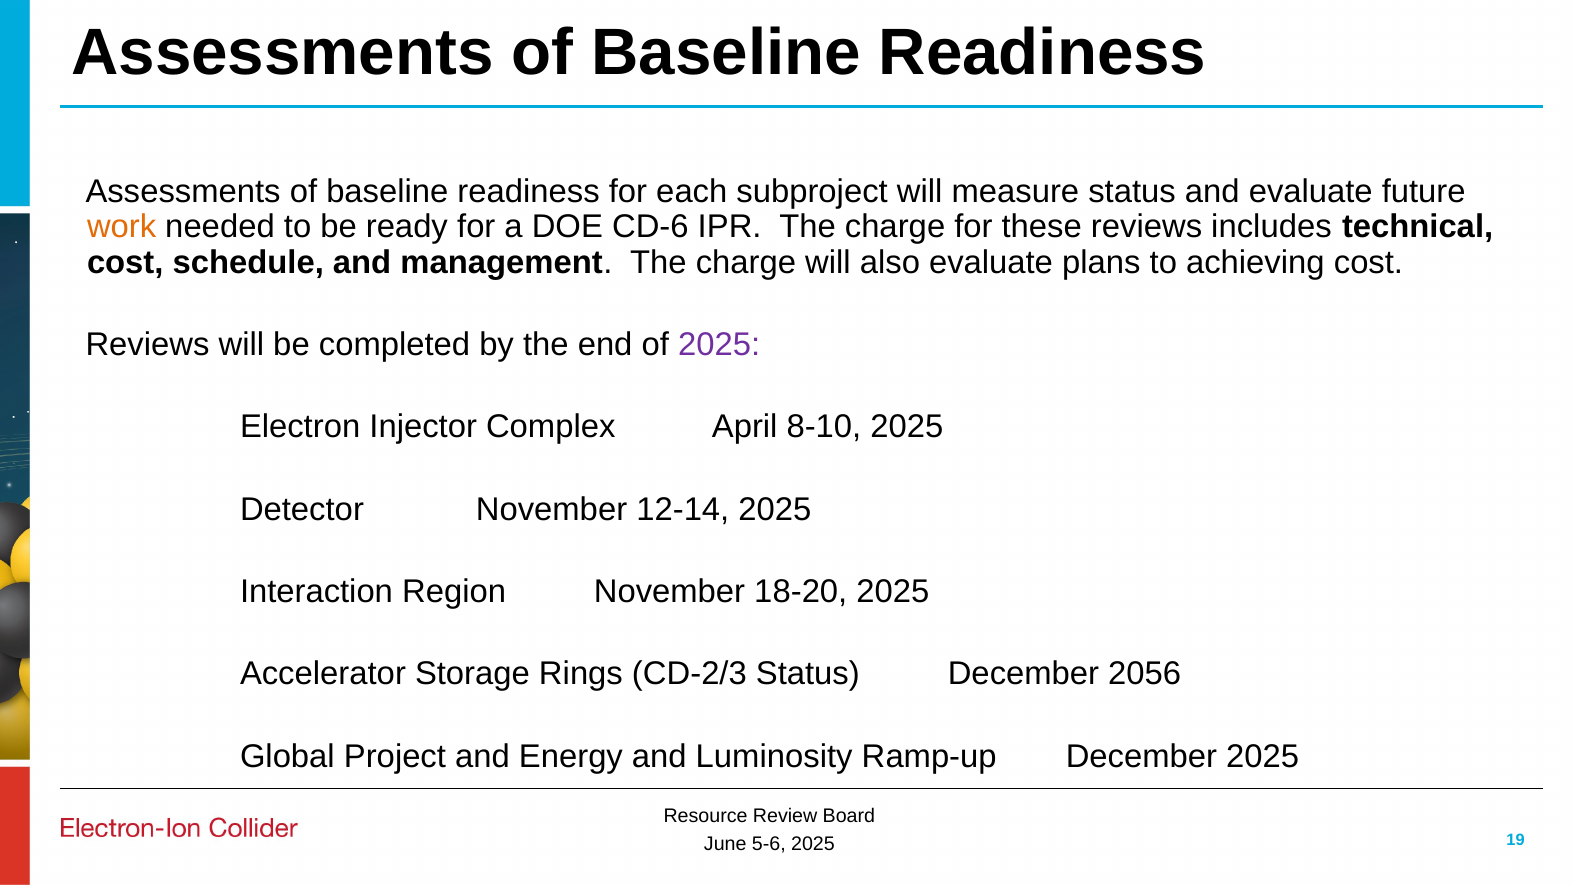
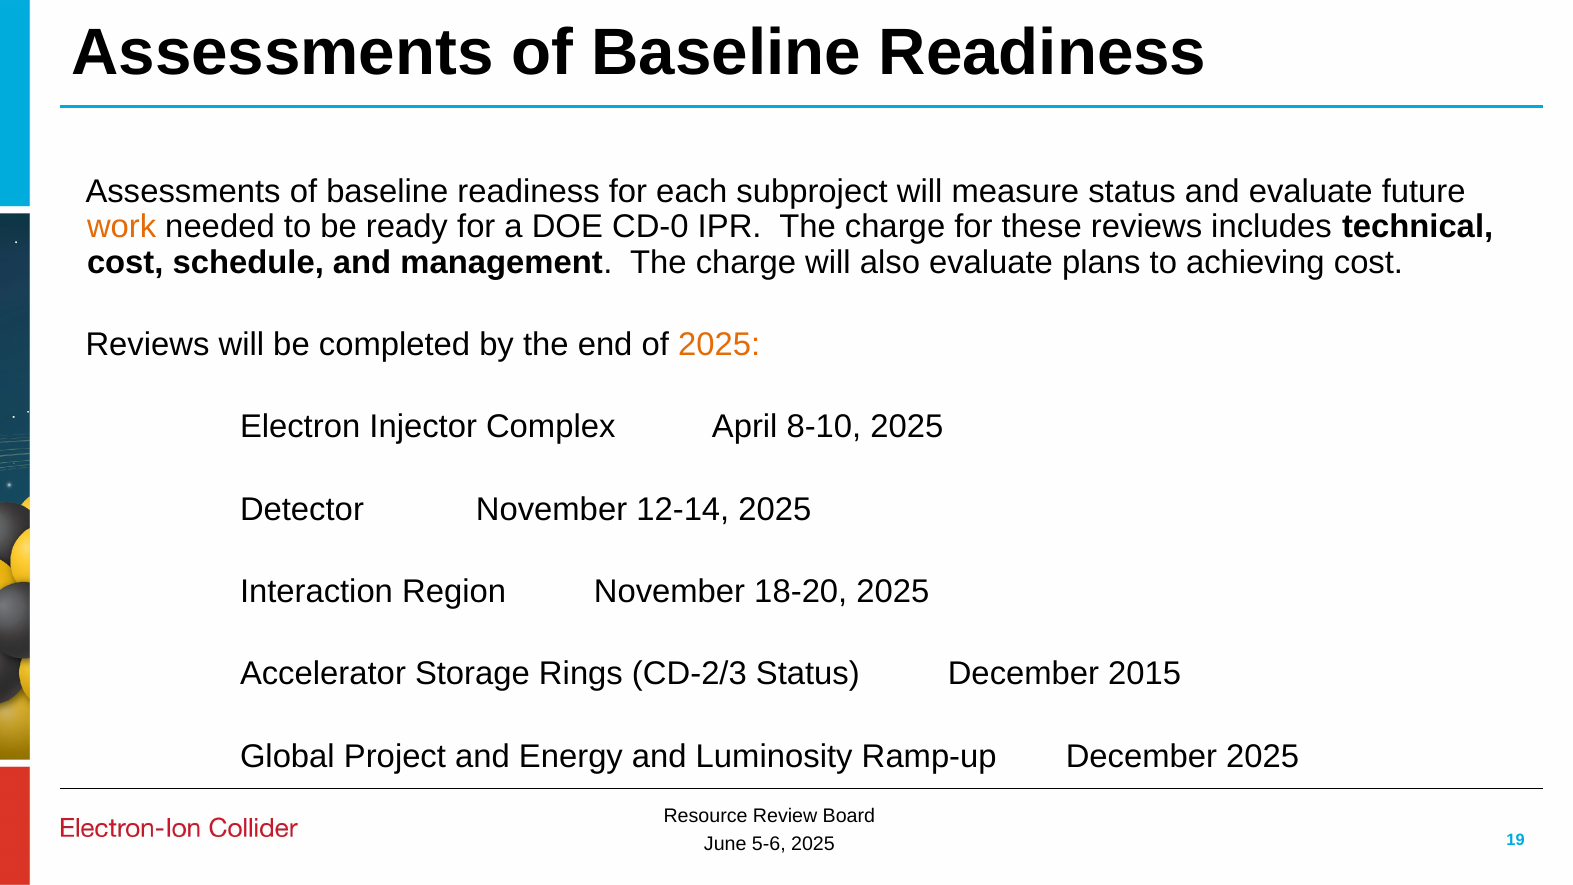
CD-6: CD-6 -> CD-0
2025 at (719, 345) colour: purple -> orange
2056: 2056 -> 2015
